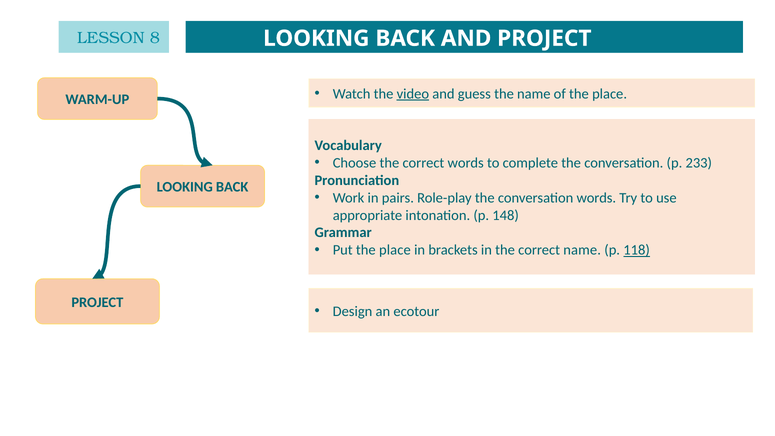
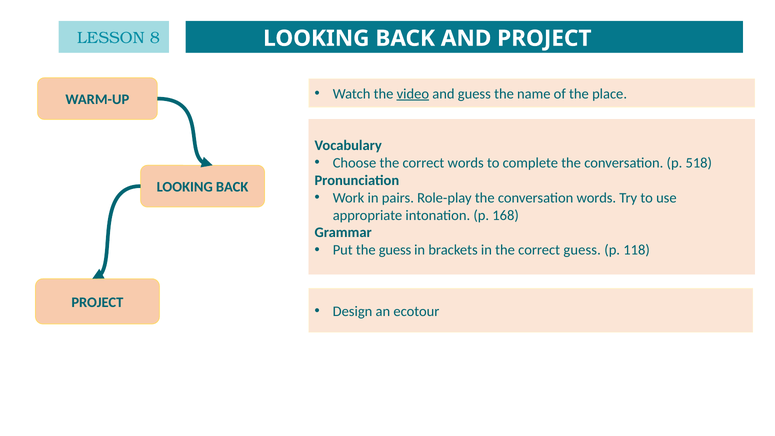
233: 233 -> 518
148: 148 -> 168
Put the place: place -> guess
correct name: name -> guess
118 underline: present -> none
